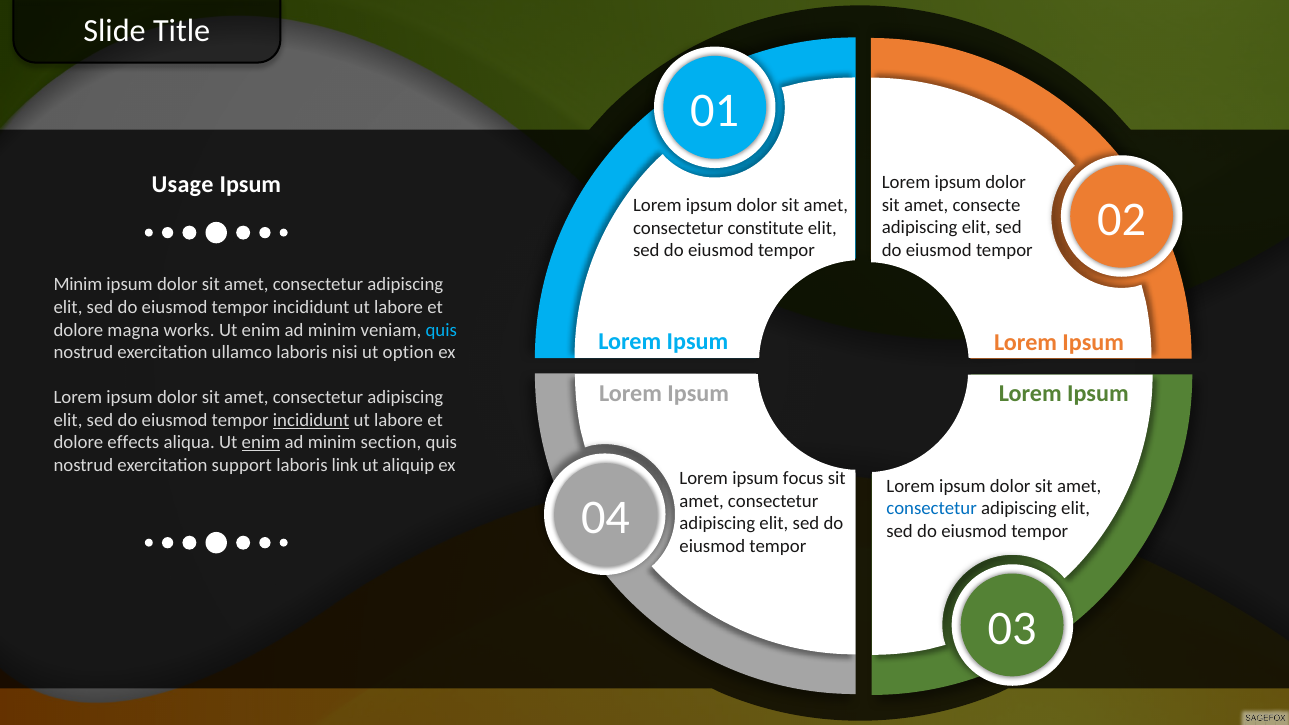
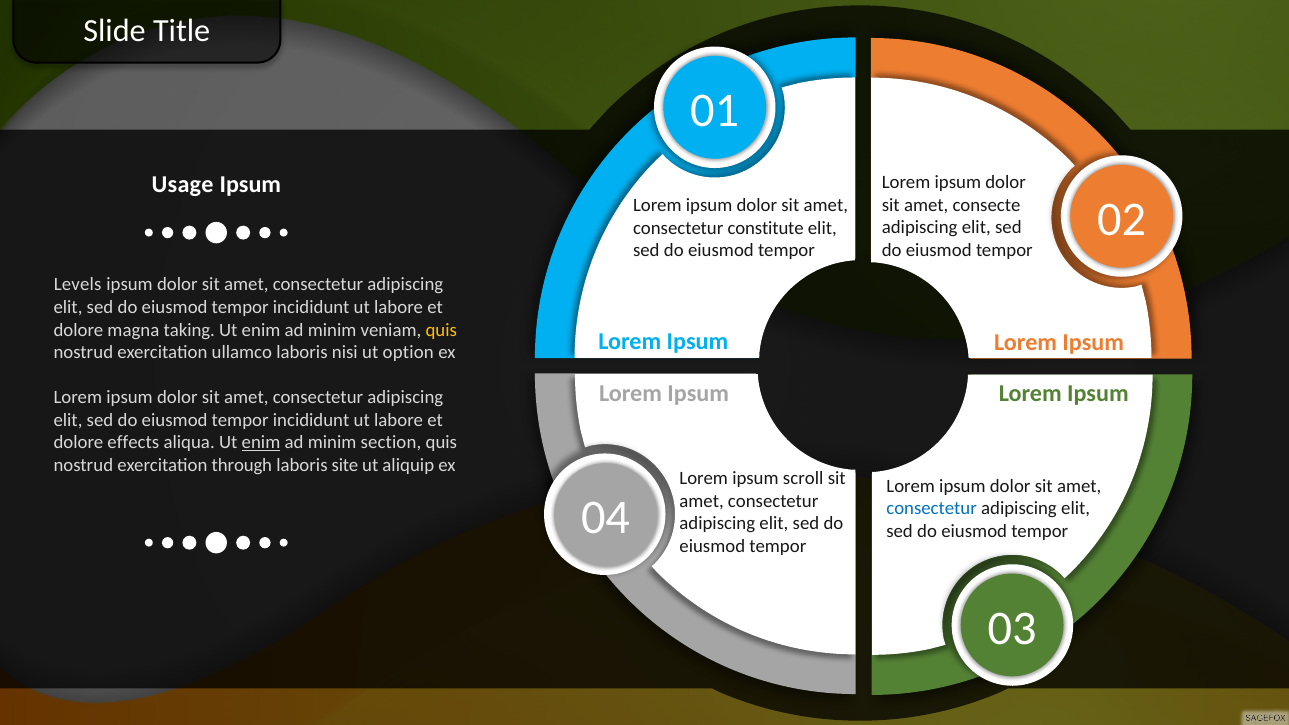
Minim at (78, 285): Minim -> Levels
works: works -> taking
quis at (441, 330) colour: light blue -> yellow
incididunt at (311, 420) underline: present -> none
support: support -> through
link: link -> site
focus: focus -> scroll
